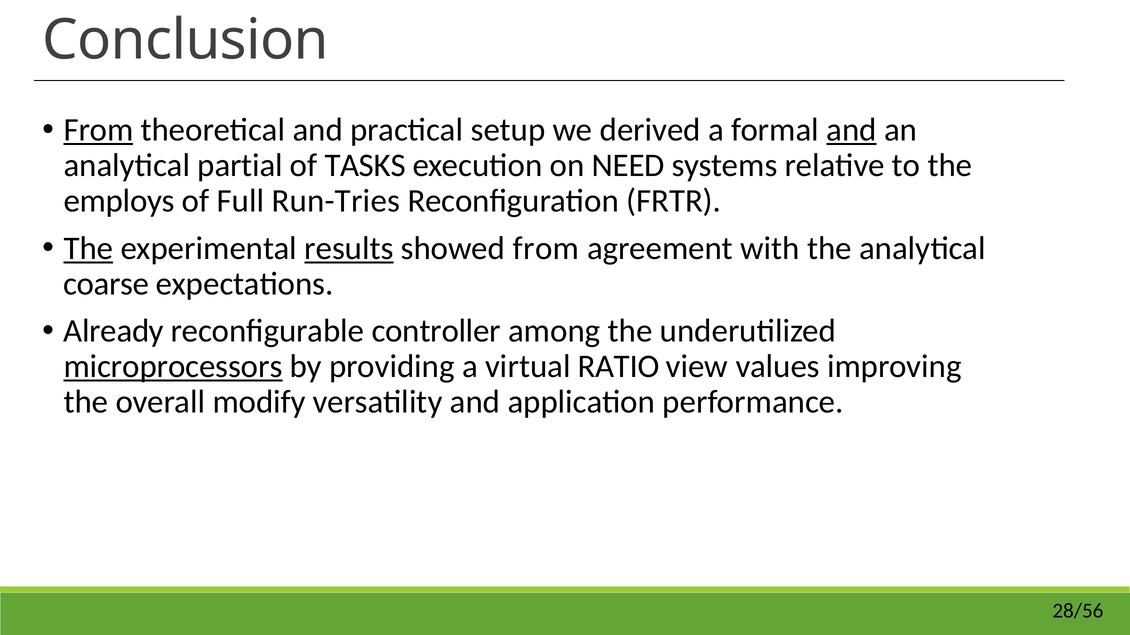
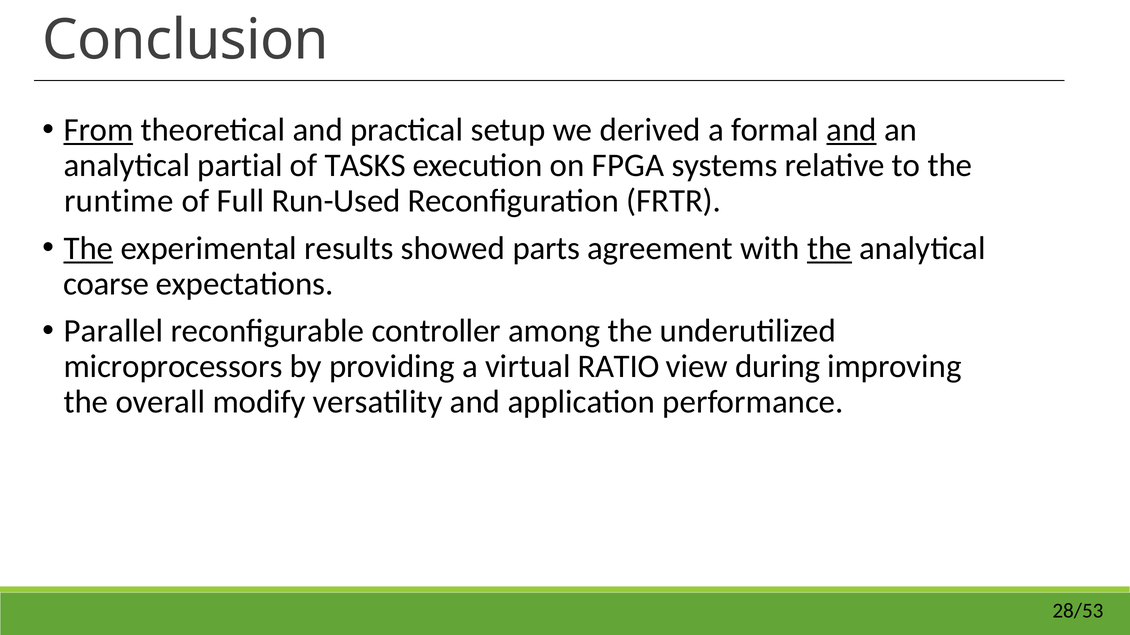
NEED: NEED -> FPGA
employs: employs -> runtime
Run-Tries: Run-Tries -> Run-Used
results underline: present -> none
showed from: from -> parts
the at (829, 248) underline: none -> present
Already: Already -> Parallel
microprocessors underline: present -> none
values: values -> during
28/56: 28/56 -> 28/53
